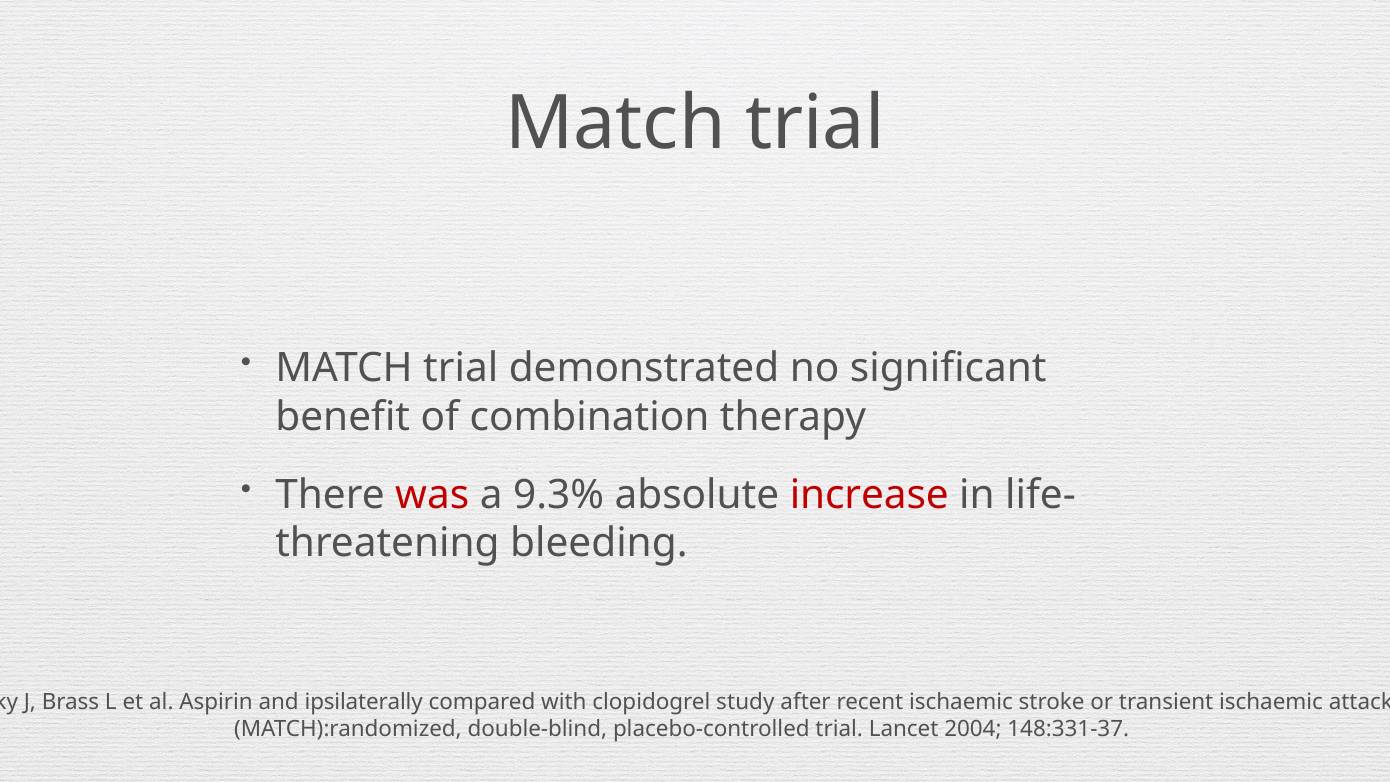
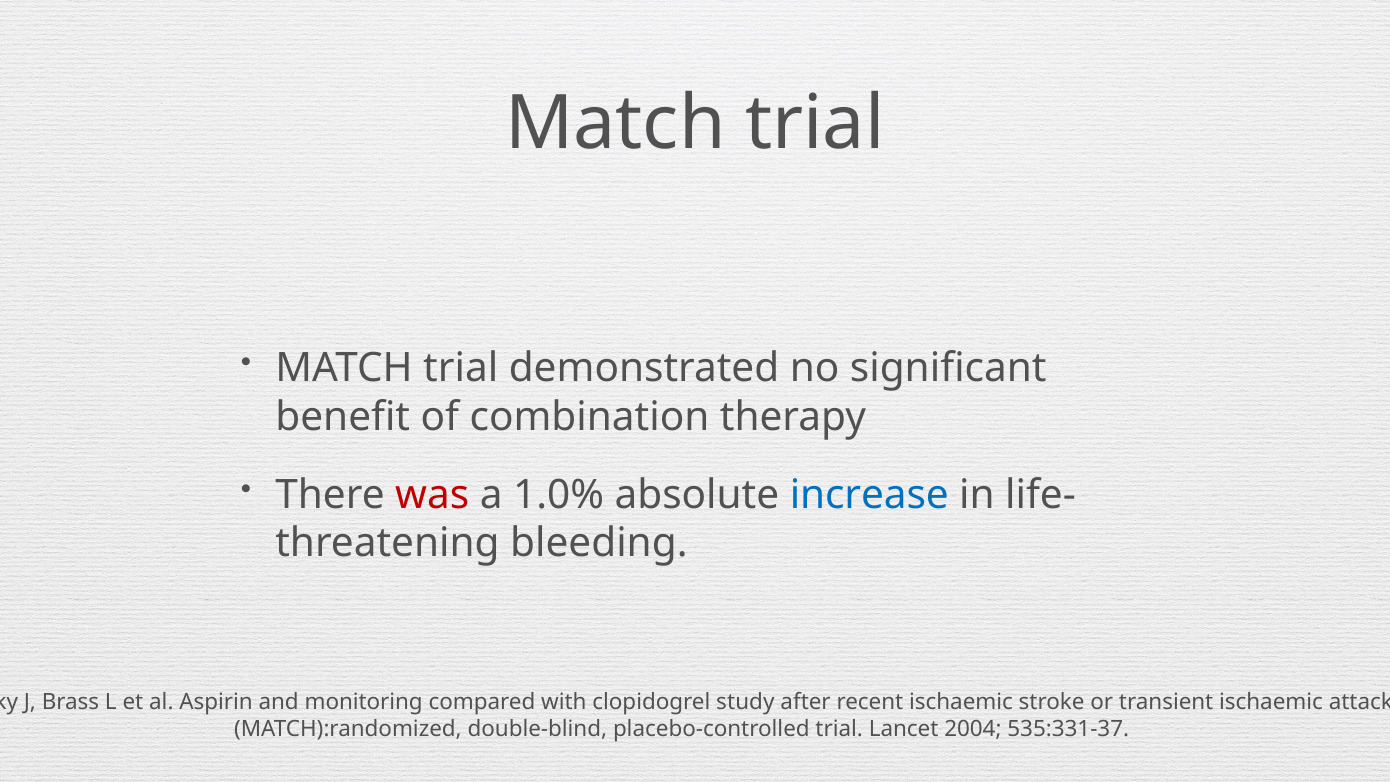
9.3%: 9.3% -> 1.0%
increase colour: red -> blue
ipsilaterally: ipsilaterally -> monitoring
148:331-37: 148:331-37 -> 535:331-37
